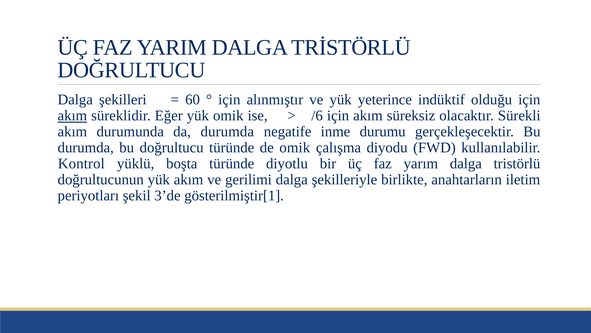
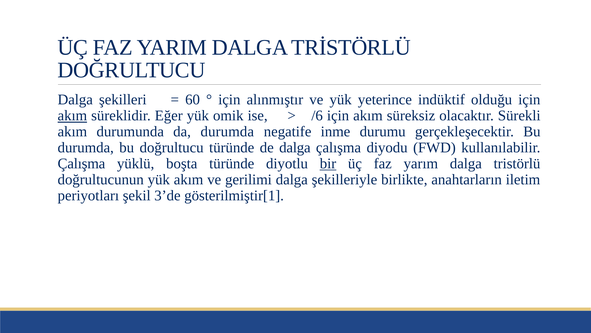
de omik: omik -> dalga
Kontrol at (81, 163): Kontrol -> Çalışma
bir underline: none -> present
